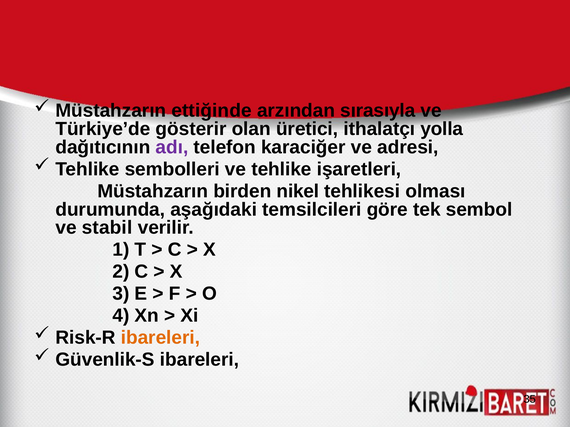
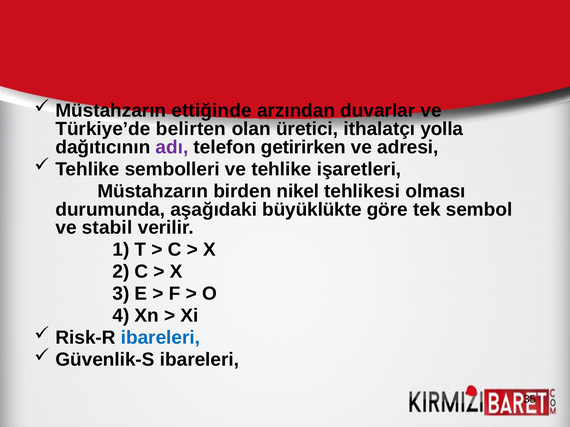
sırasıyla: sırasıyla -> duvarlar
gösterir: gösterir -> belirten
karaciğer: karaciğer -> getirirken
temsilcileri: temsilcileri -> büyüklükte
ibareleri at (160, 338) colour: orange -> blue
